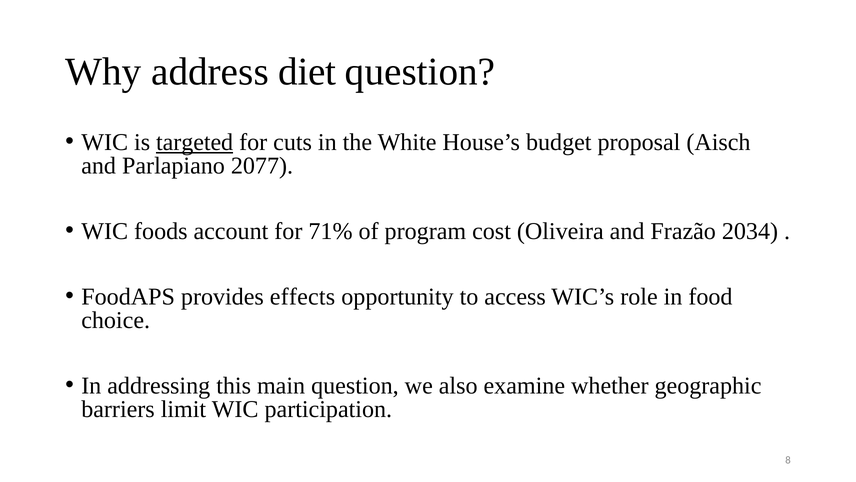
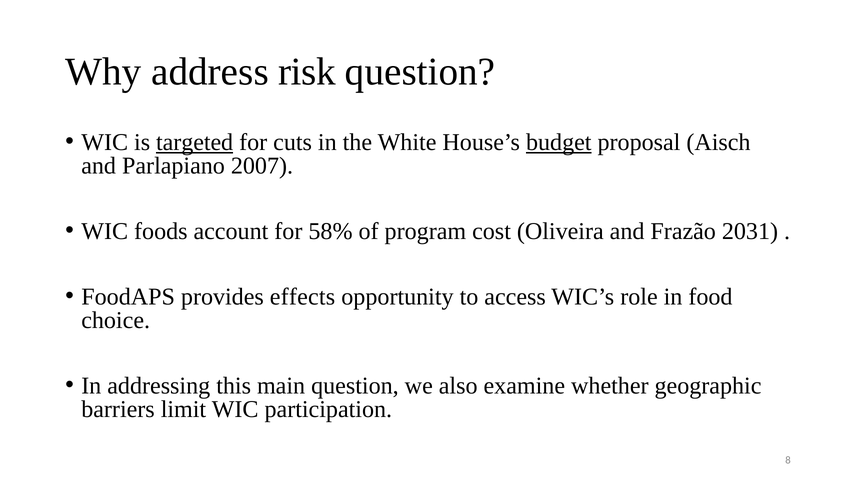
diet: diet -> risk
budget underline: none -> present
2077: 2077 -> 2007
71%: 71% -> 58%
2034: 2034 -> 2031
